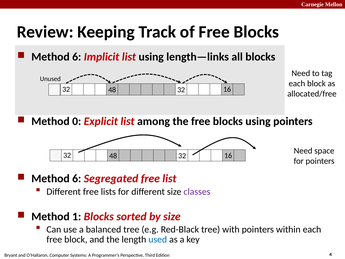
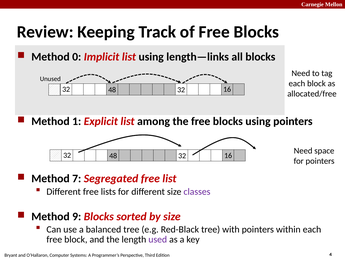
6 at (77, 57): 6 -> 0
0: 0 -> 1
6 at (77, 178): 6 -> 7
1: 1 -> 9
used colour: blue -> purple
